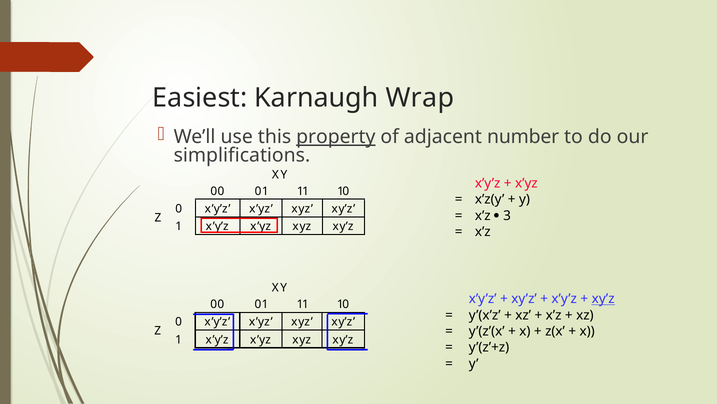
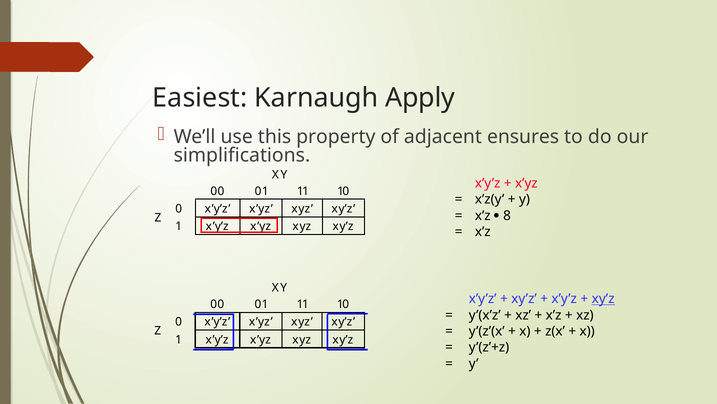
Wrap: Wrap -> Apply
property underline: present -> none
number: number -> ensures
3: 3 -> 8
